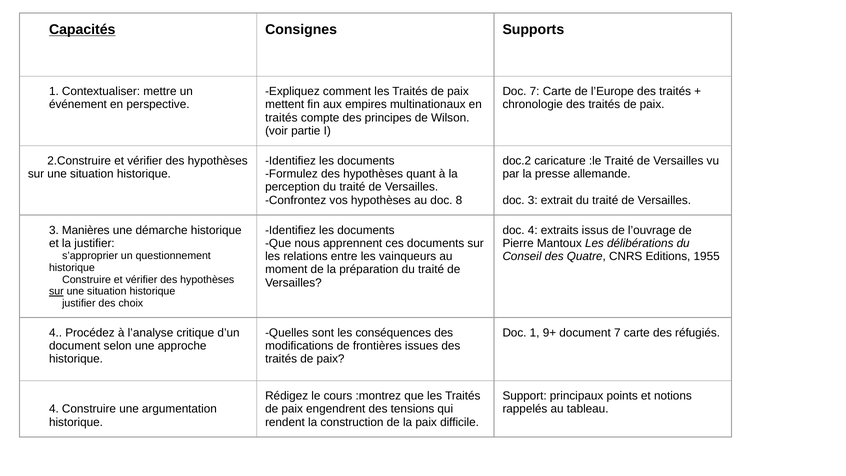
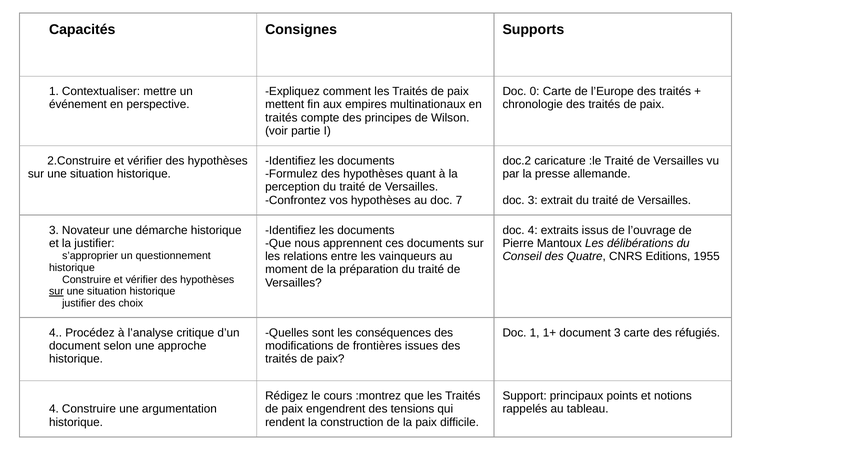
Capacités underline: present -> none
Doc 7: 7 -> 0
8: 8 -> 7
Manières: Manières -> Novateur
9+: 9+ -> 1+
document 7: 7 -> 3
